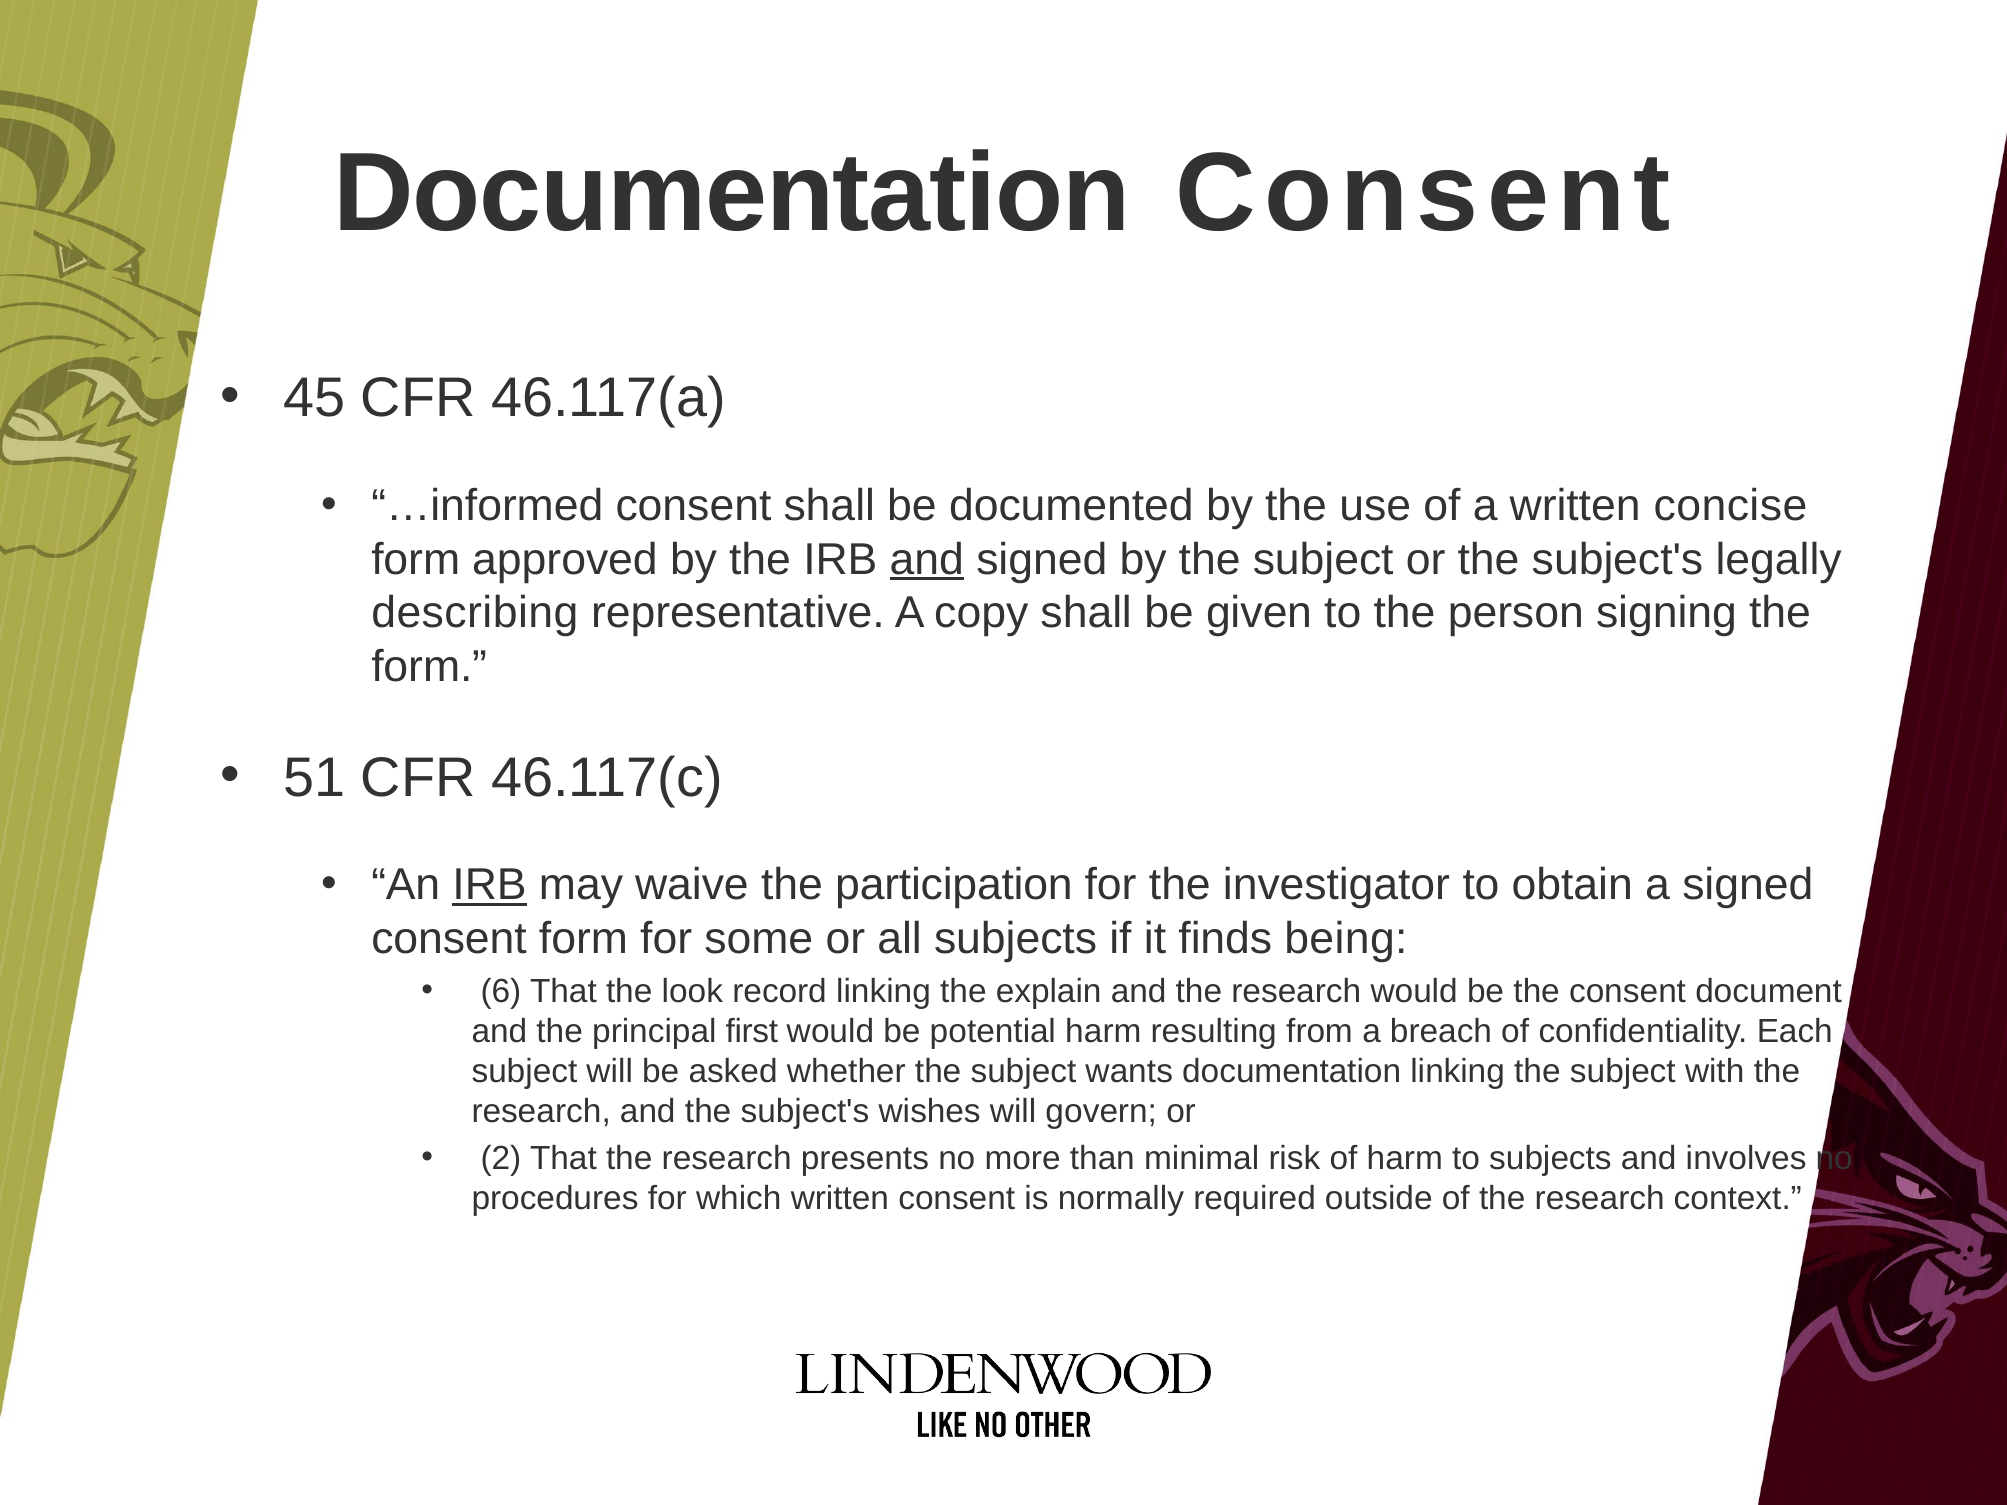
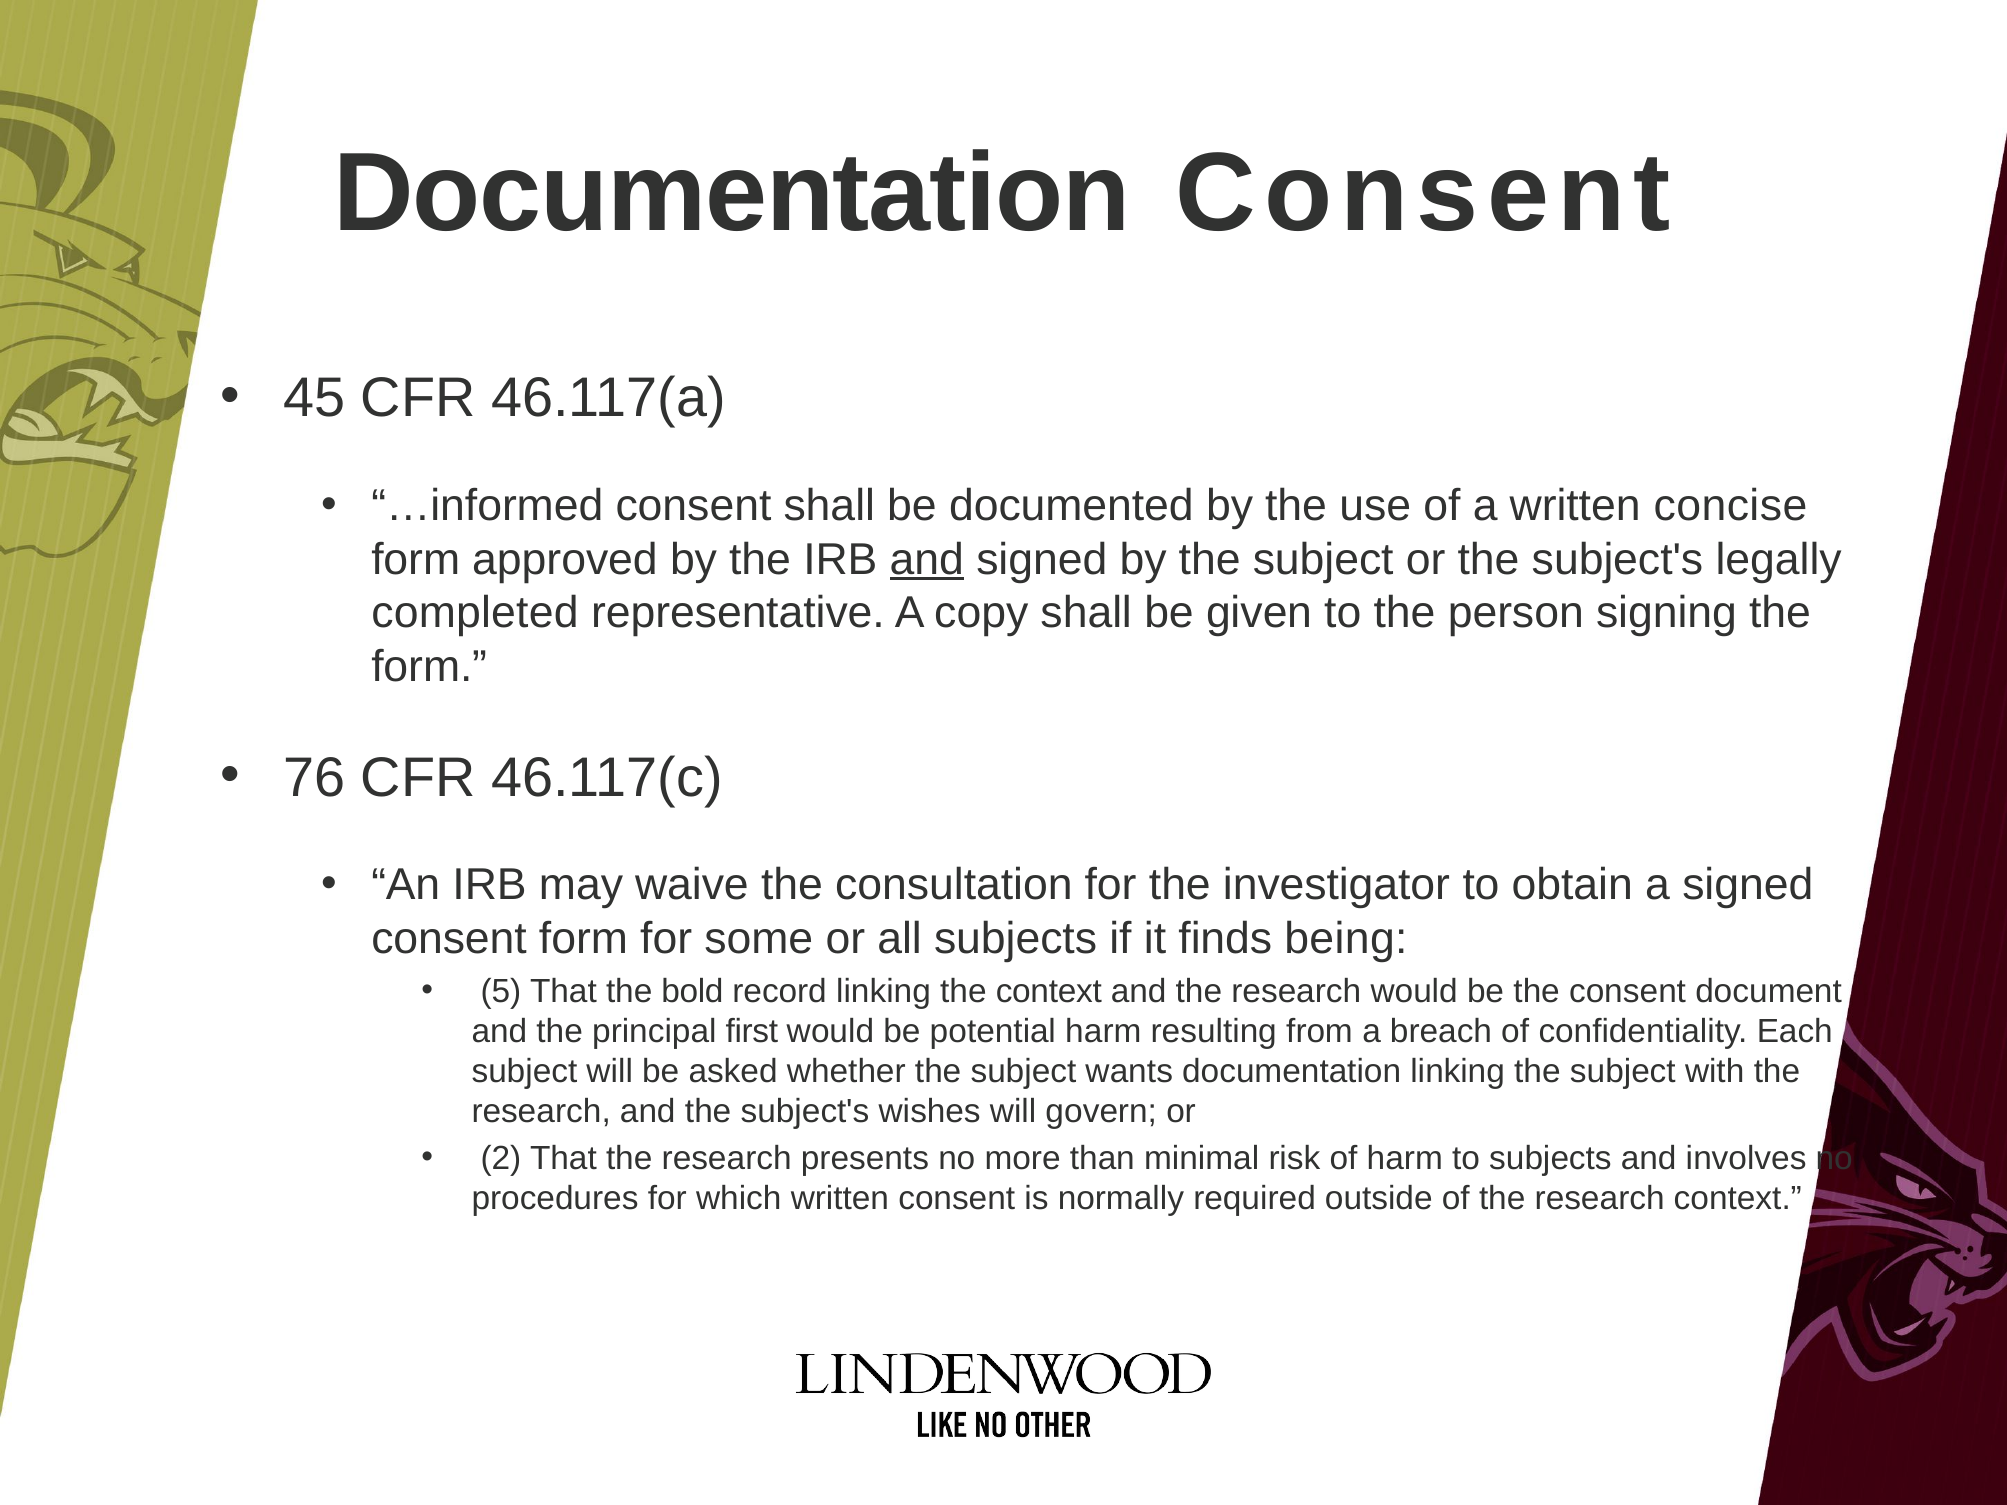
describing: describing -> completed
51: 51 -> 76
IRB at (490, 885) underline: present -> none
participation: participation -> consultation
6: 6 -> 5
look: look -> bold
the explain: explain -> context
